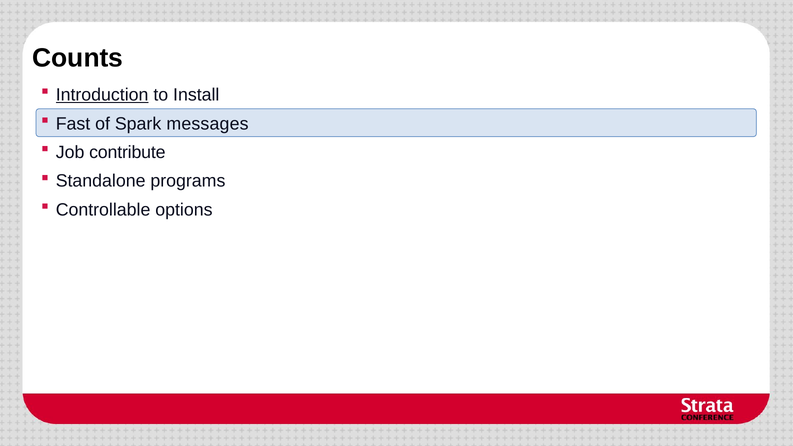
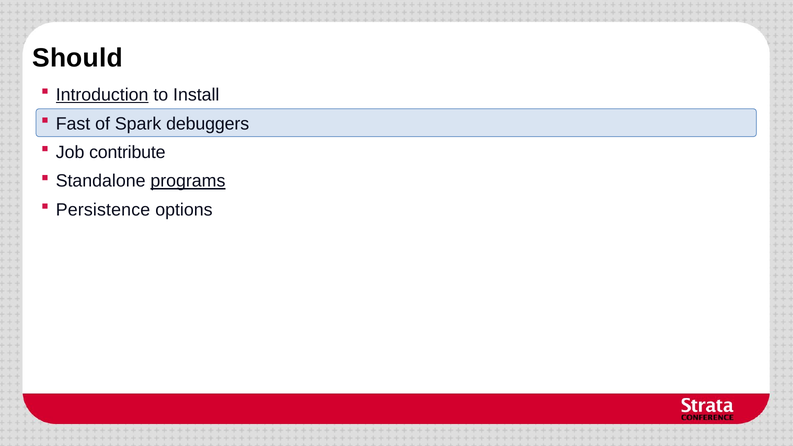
Counts: Counts -> Should
messages: messages -> debuggers
programs underline: none -> present
Controllable: Controllable -> Persistence
